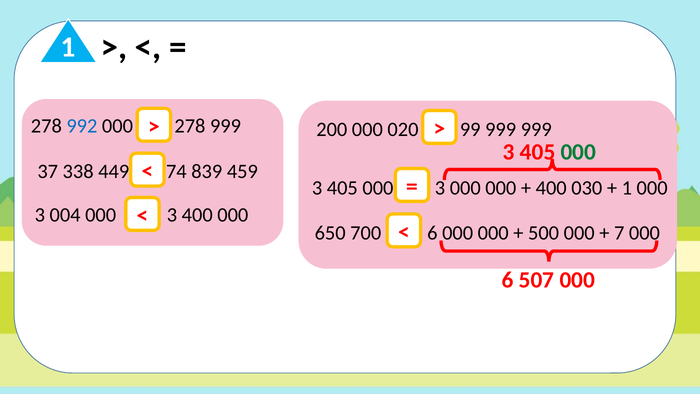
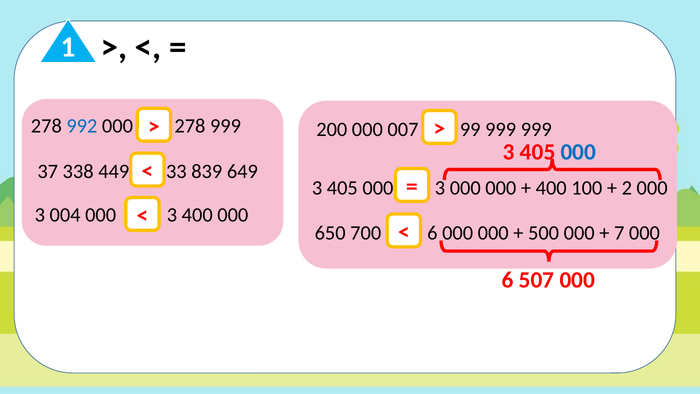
020: 020 -> 007
000 at (578, 152) colour: green -> blue
74: 74 -> 33
459: 459 -> 649
030: 030 -> 100
1 at (627, 188): 1 -> 2
